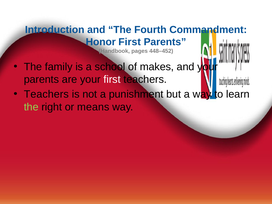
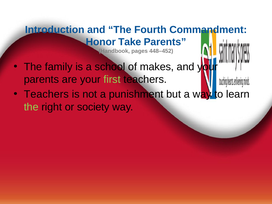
Honor First: First -> Take
first at (112, 79) colour: white -> light green
means: means -> society
